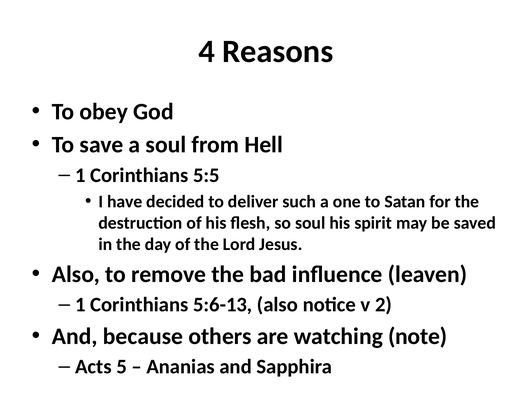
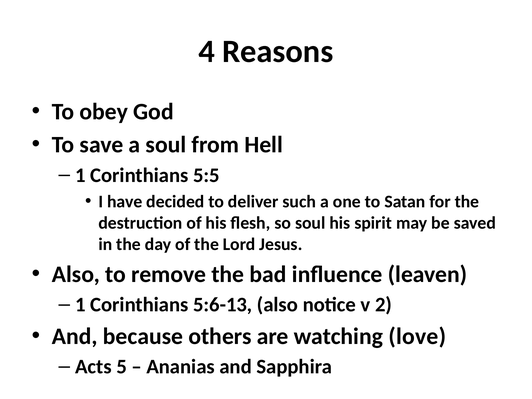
note: note -> love
